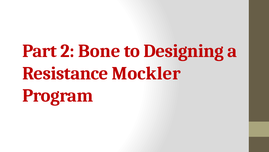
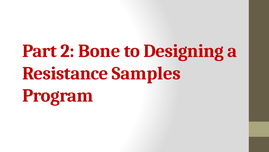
Mockler: Mockler -> Samples
